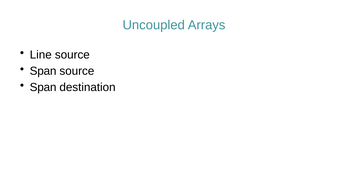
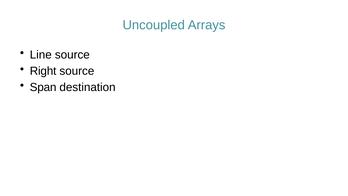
Span at (43, 71): Span -> Right
